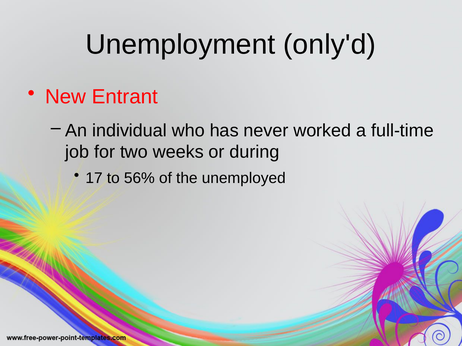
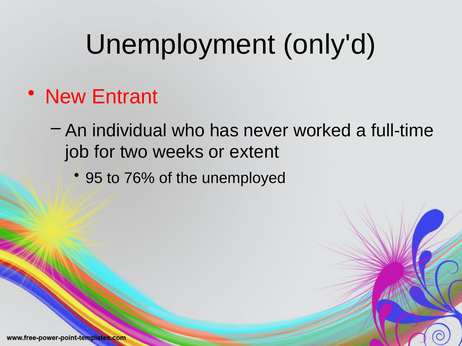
during: during -> extent
17: 17 -> 95
56%: 56% -> 76%
